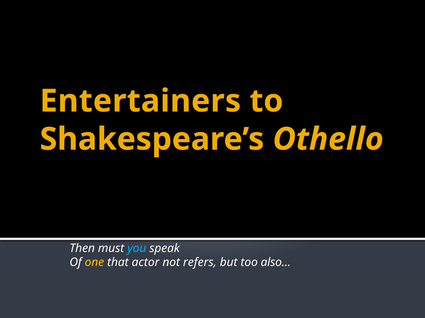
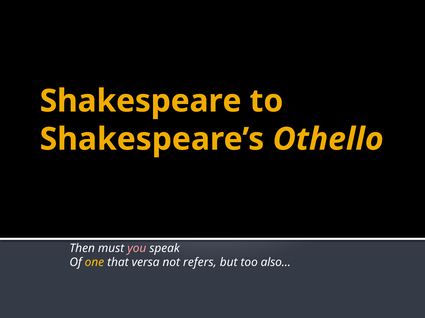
Entertainers: Entertainers -> Shakespeare
you colour: light blue -> pink
actor: actor -> versa
